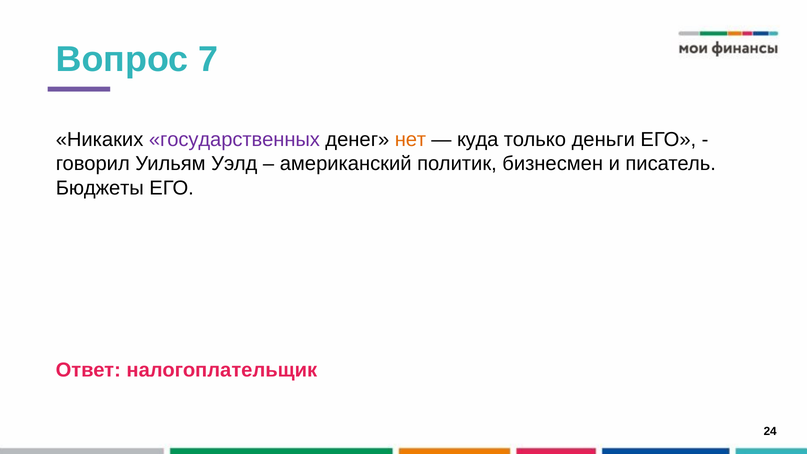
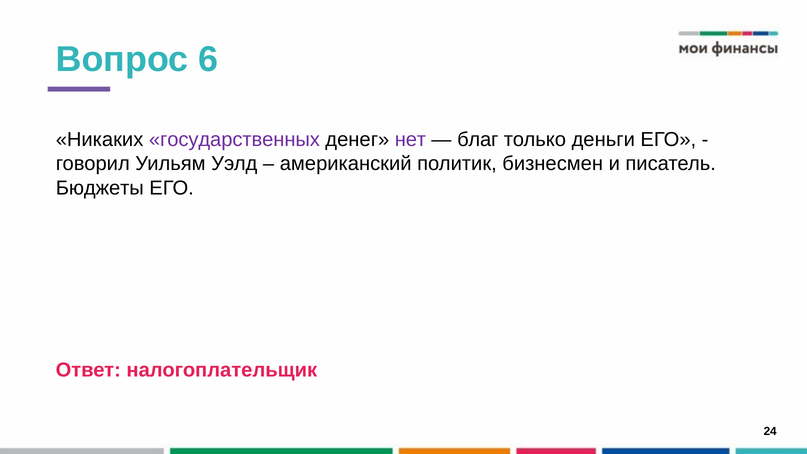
7: 7 -> 6
нет colour: orange -> purple
куда: куда -> благ
